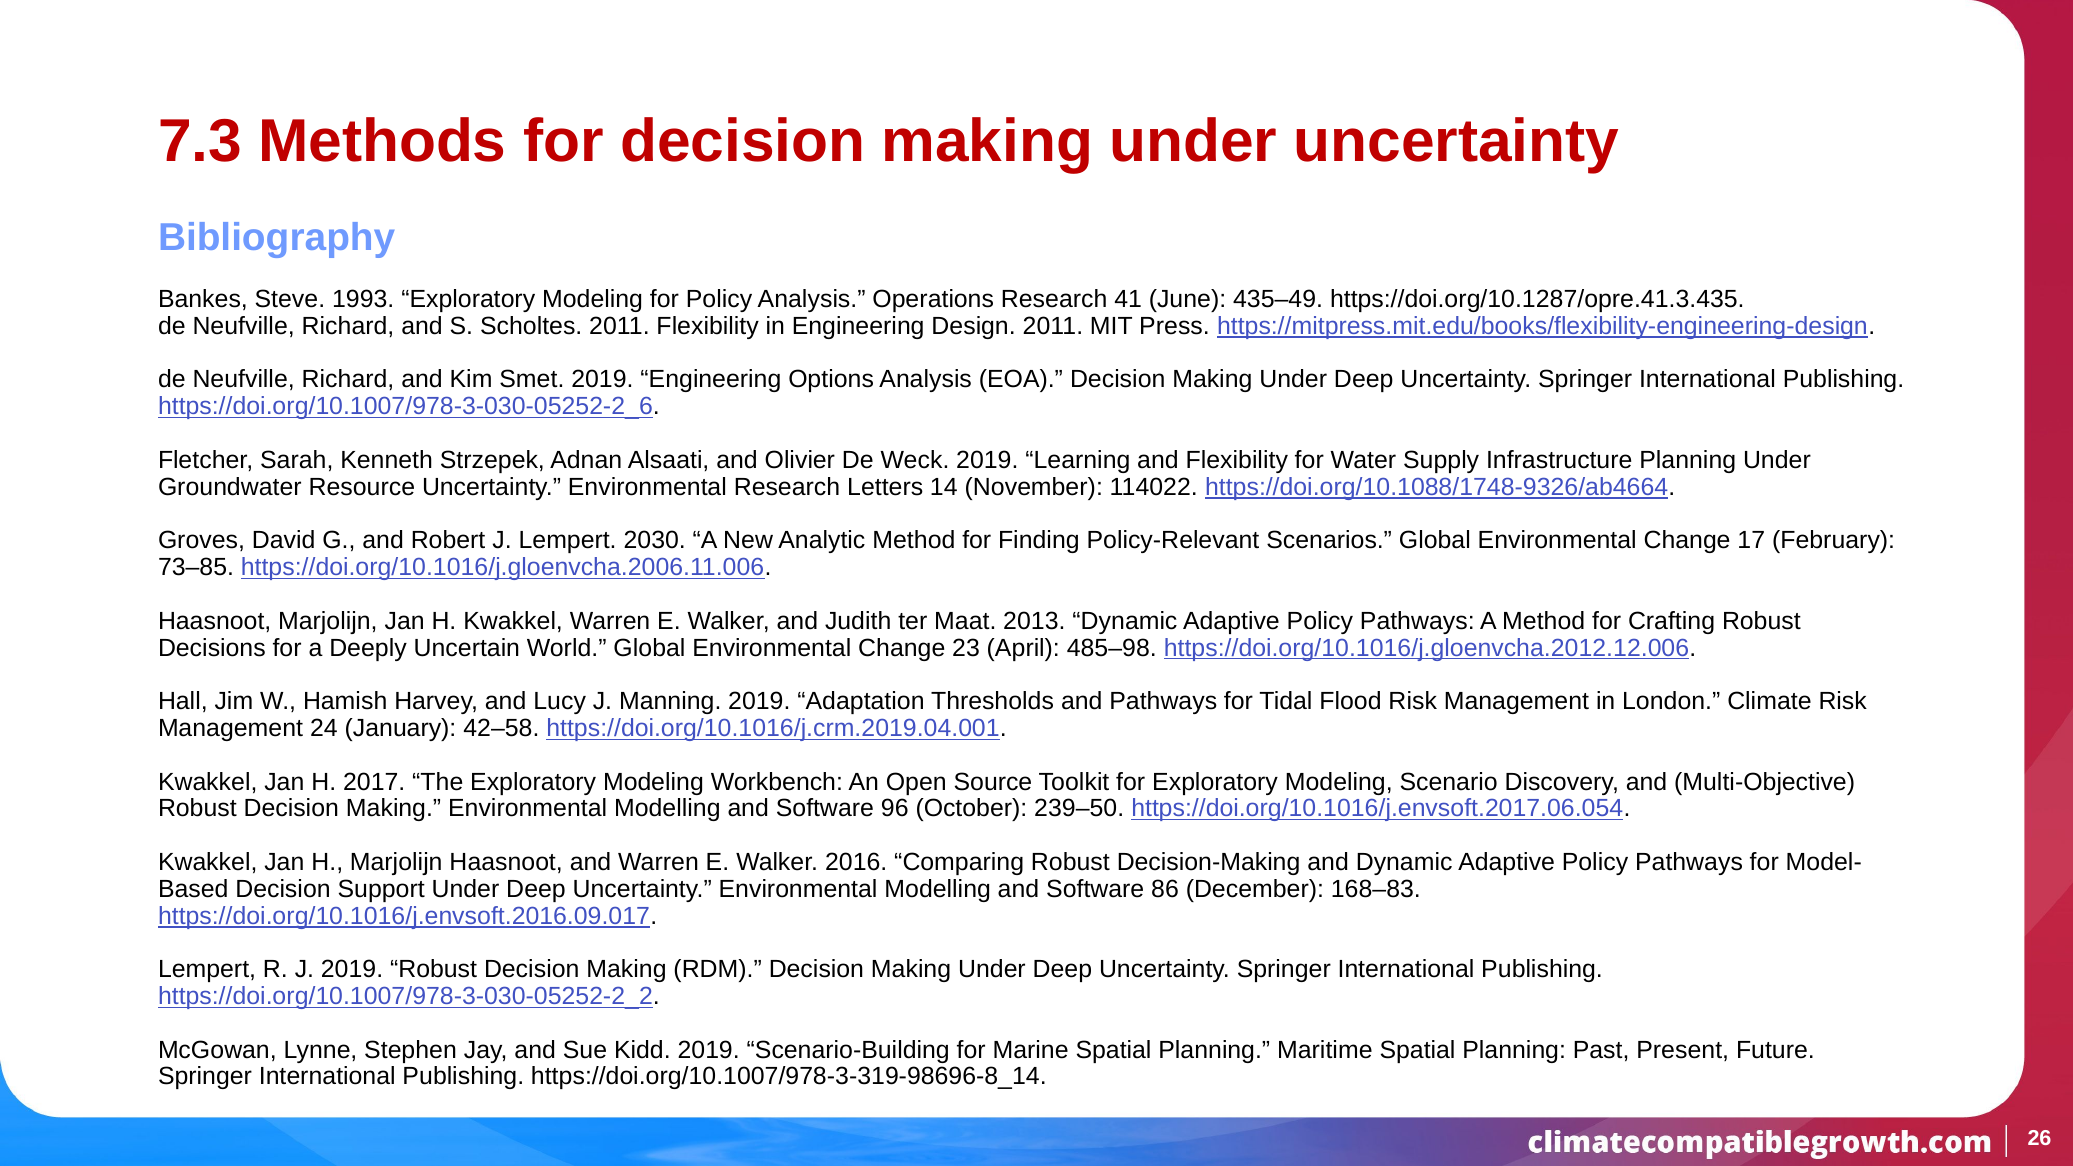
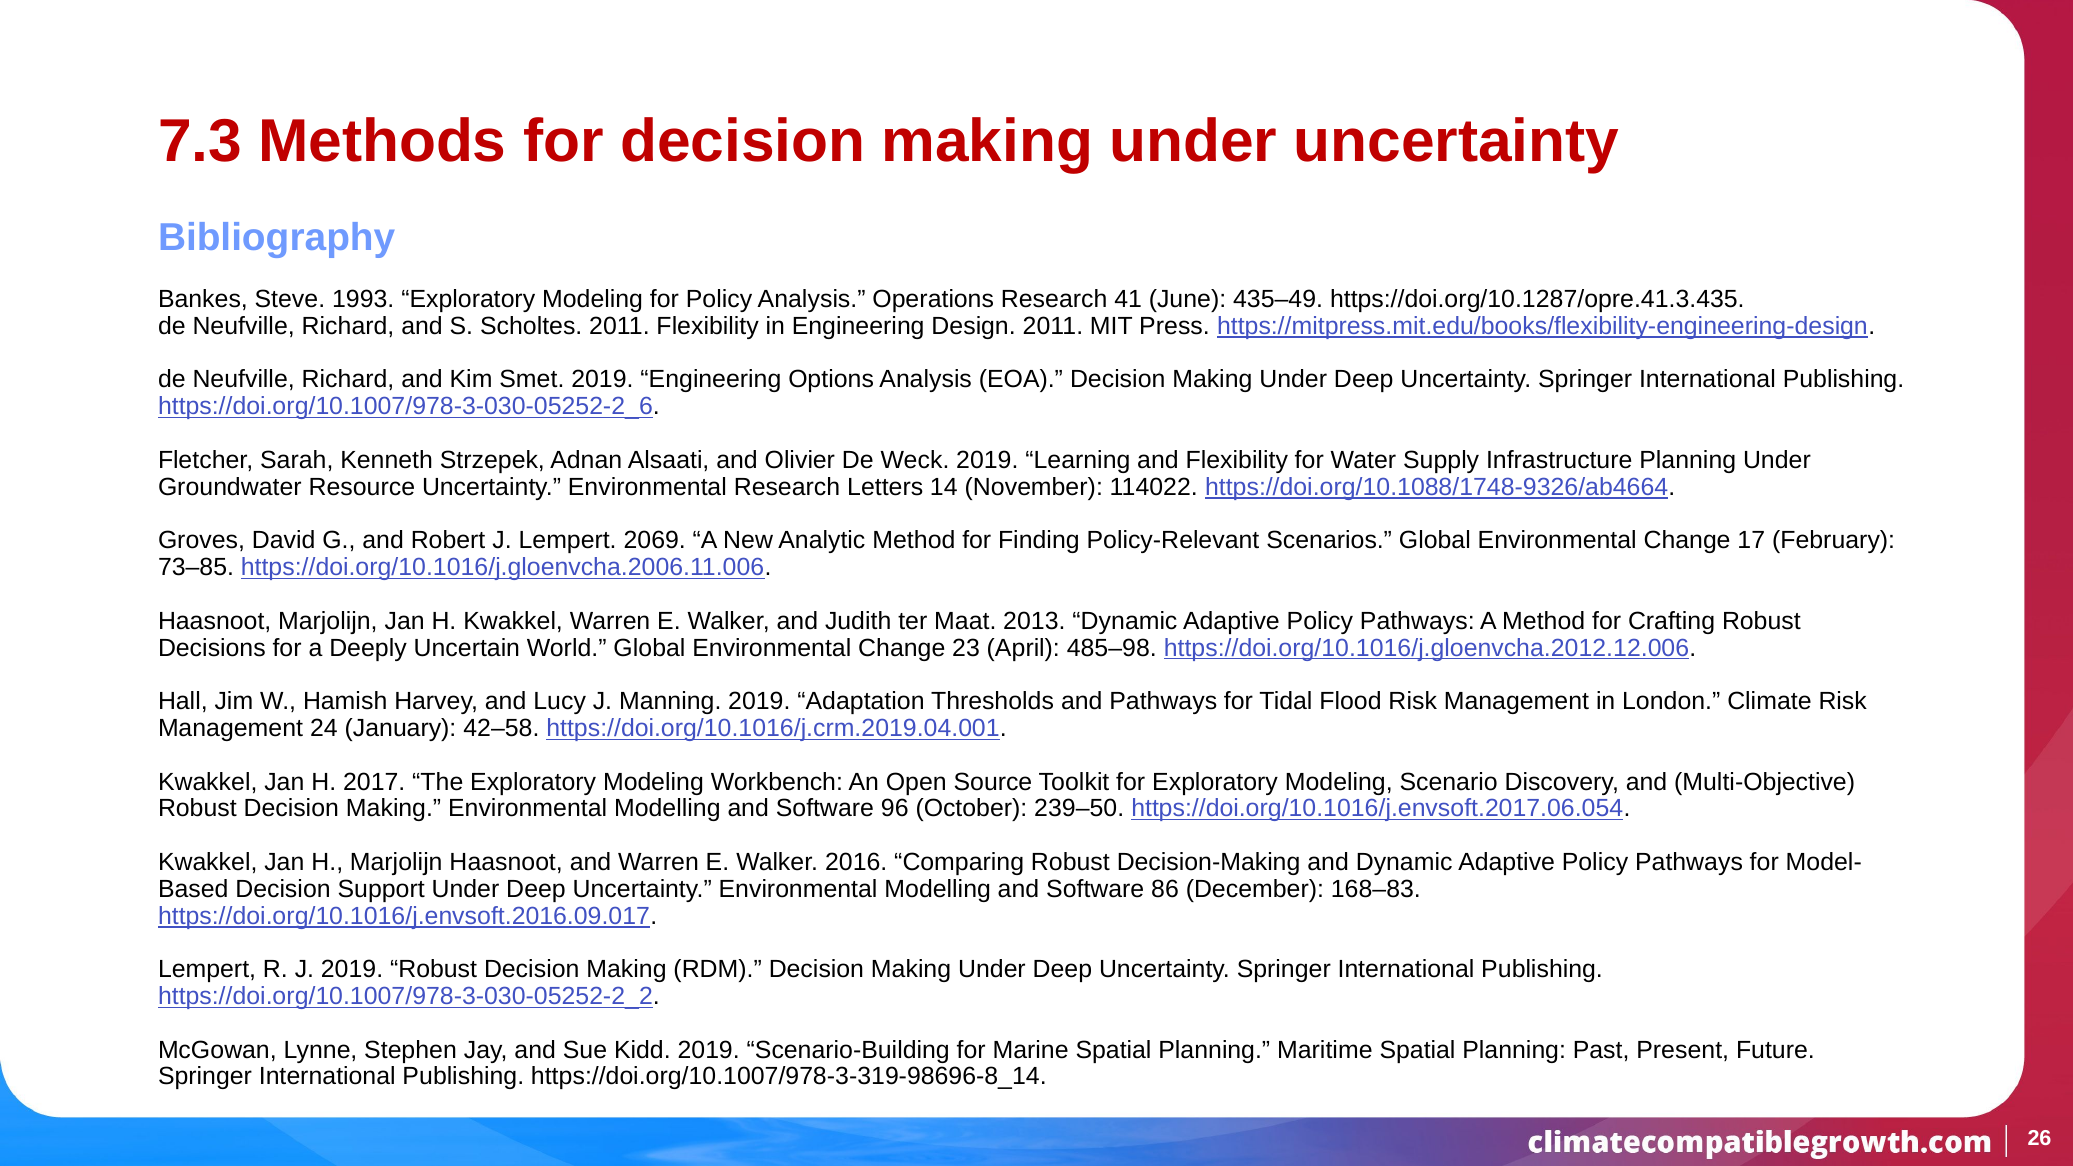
2030: 2030 -> 2069
